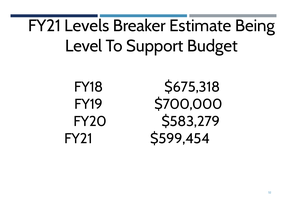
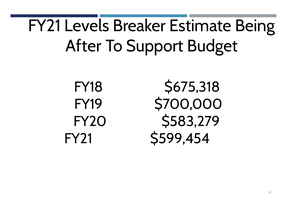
Level: Level -> After
